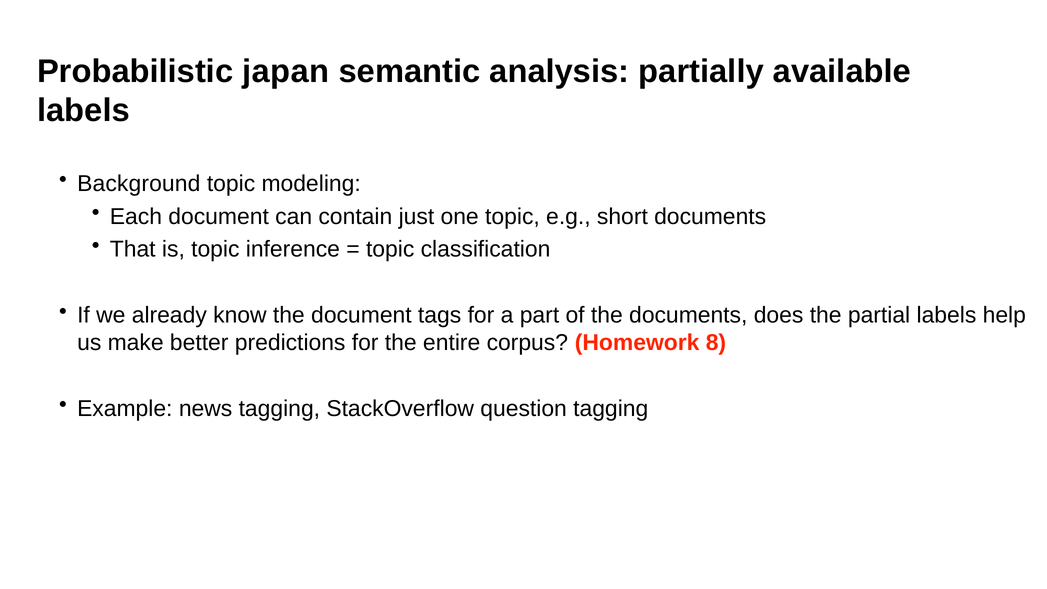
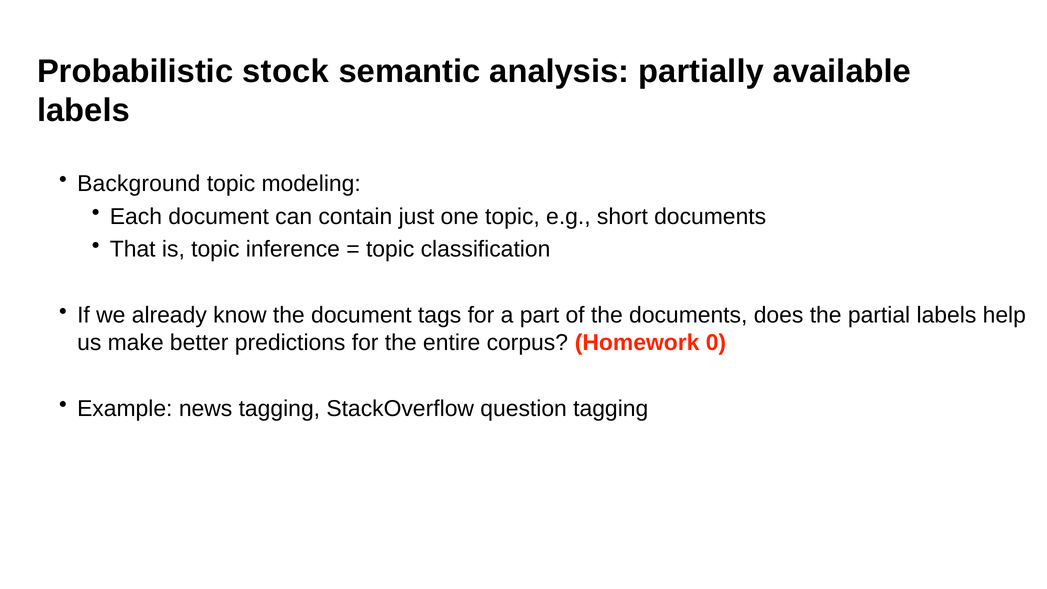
japan: japan -> stock
8: 8 -> 0
